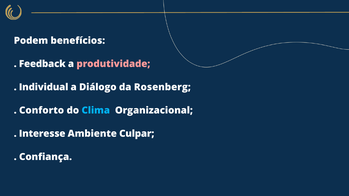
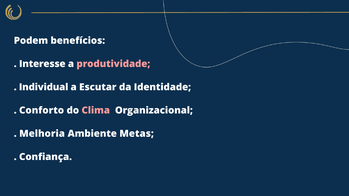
Feedback: Feedback -> Interesse
Diálogo: Diálogo -> Escutar
Rosenberg: Rosenberg -> Identidade
Clima colour: light blue -> pink
Interesse: Interesse -> Melhoria
Culpar: Culpar -> Metas
